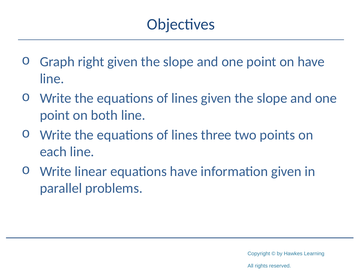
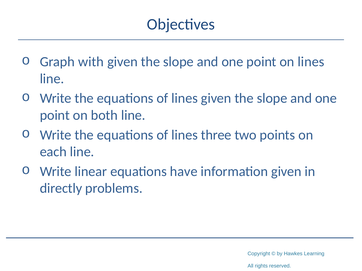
right: right -> with
on have: have -> lines
parallel: parallel -> directly
